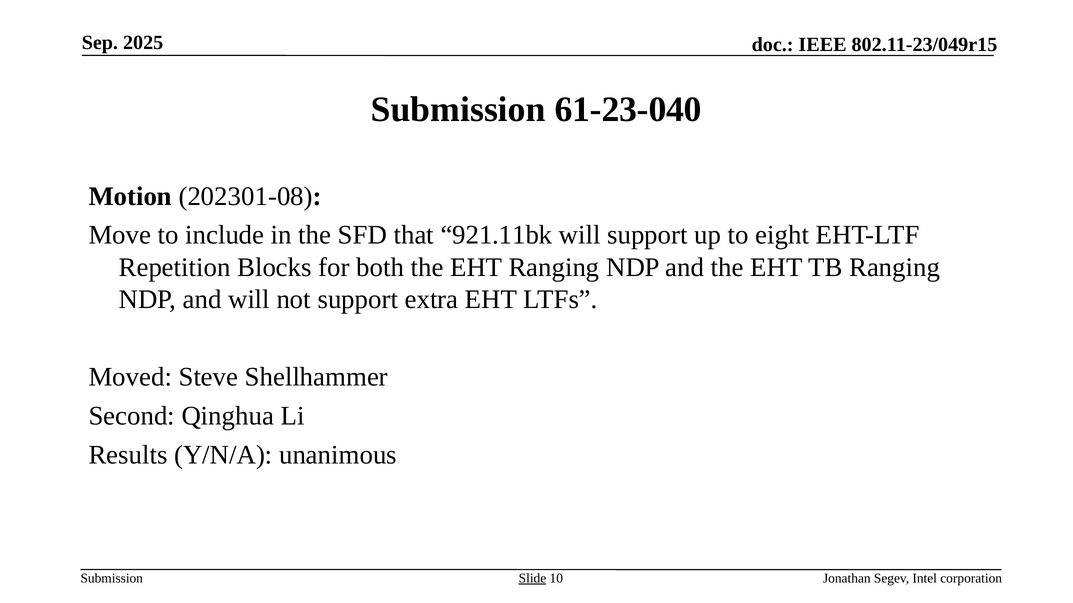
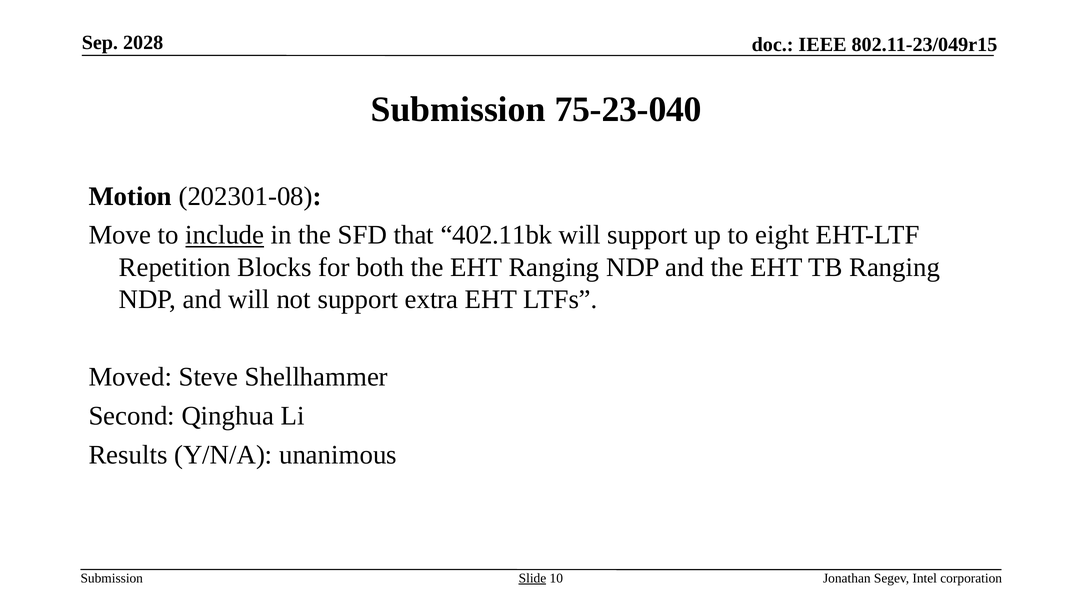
2025: 2025 -> 2028
61-23-040: 61-23-040 -> 75-23-040
include underline: none -> present
921.11bk: 921.11bk -> 402.11bk
